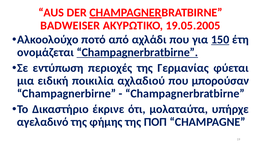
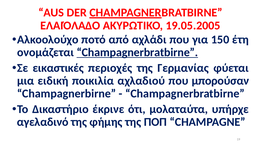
BADWEISER: BADWEISER -> ΕΛΑΙΌΛΑΔΟ
150 underline: present -> none
εντύπωση: εντύπωση -> εικαστικές
